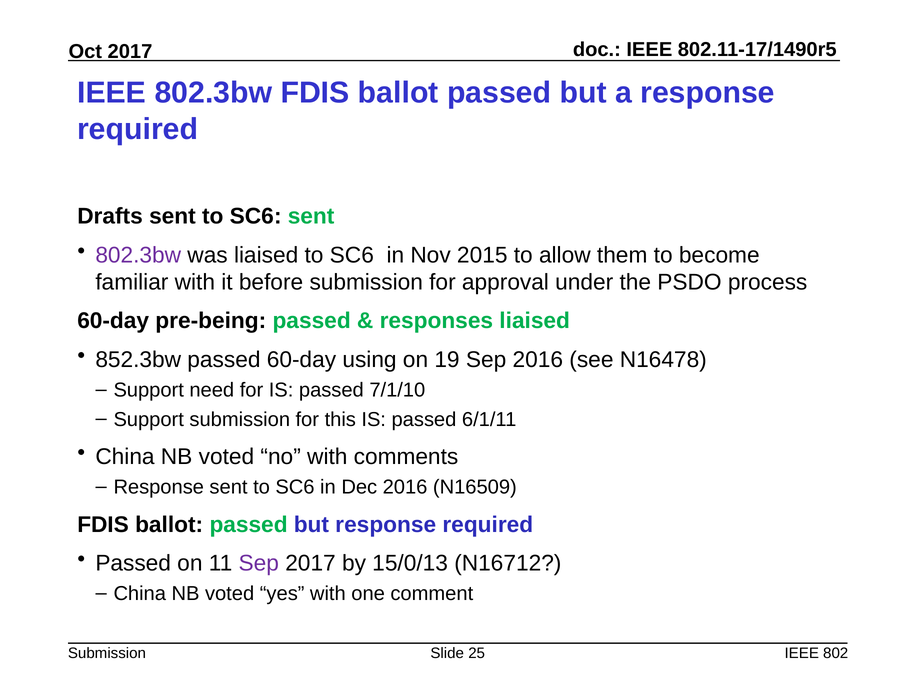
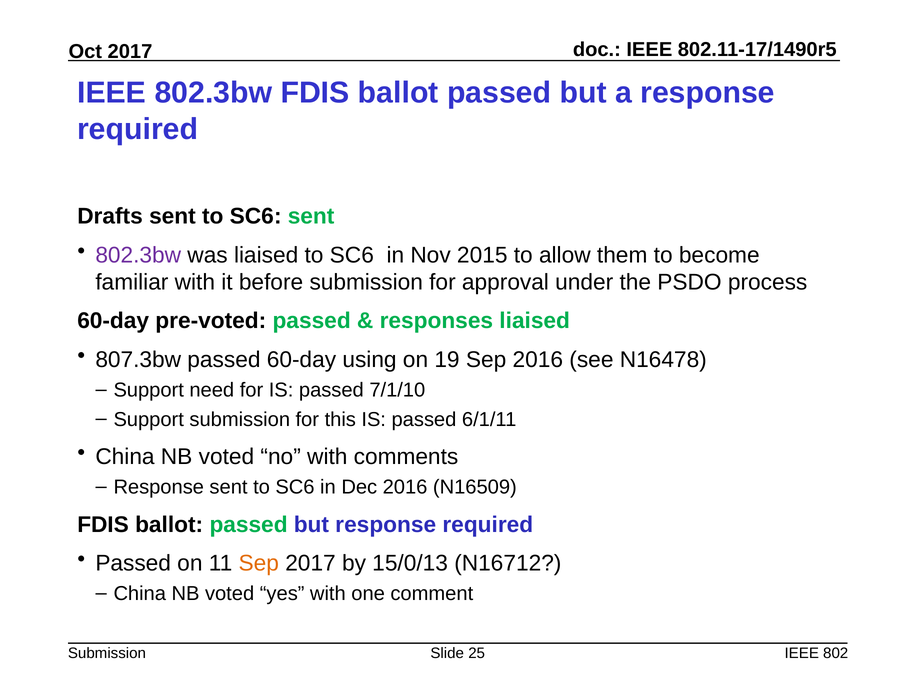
pre-being: pre-being -> pre-voted
852.3bw: 852.3bw -> 807.3bw
Sep at (259, 563) colour: purple -> orange
